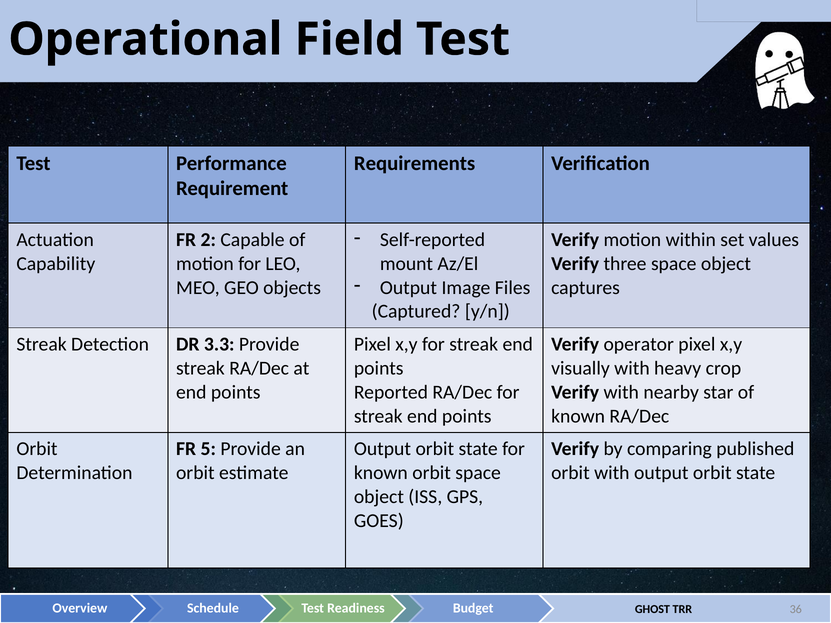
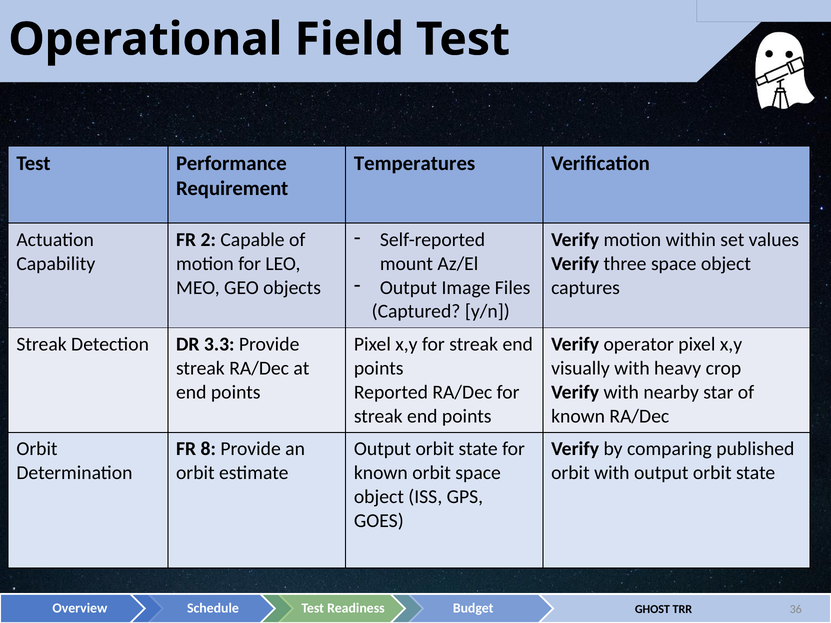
Requirements: Requirements -> Temperatures
5: 5 -> 8
